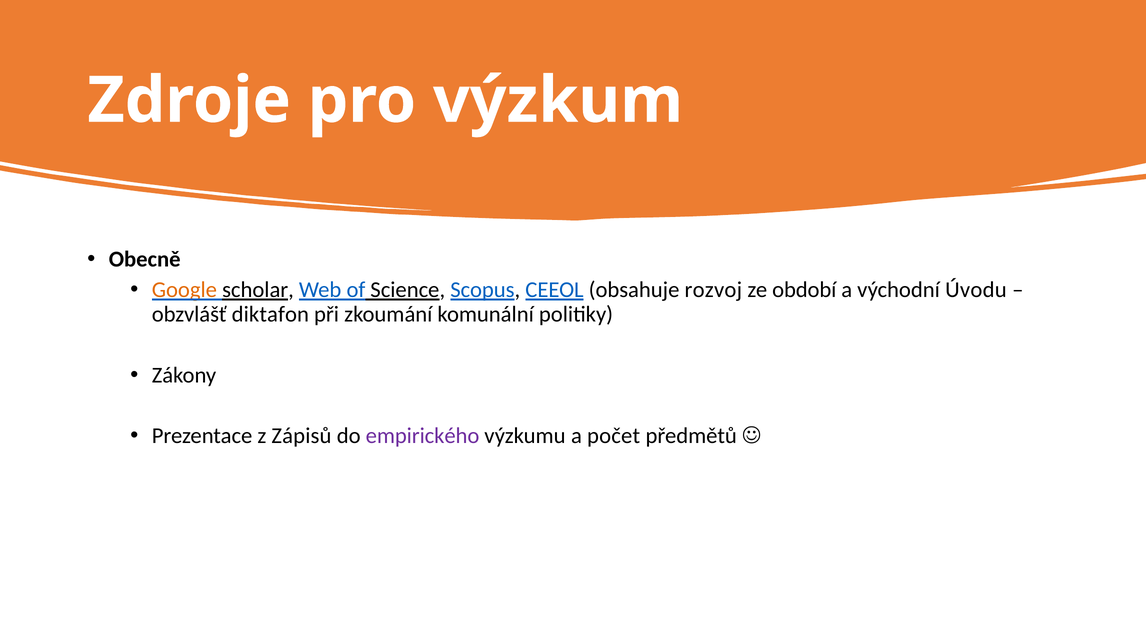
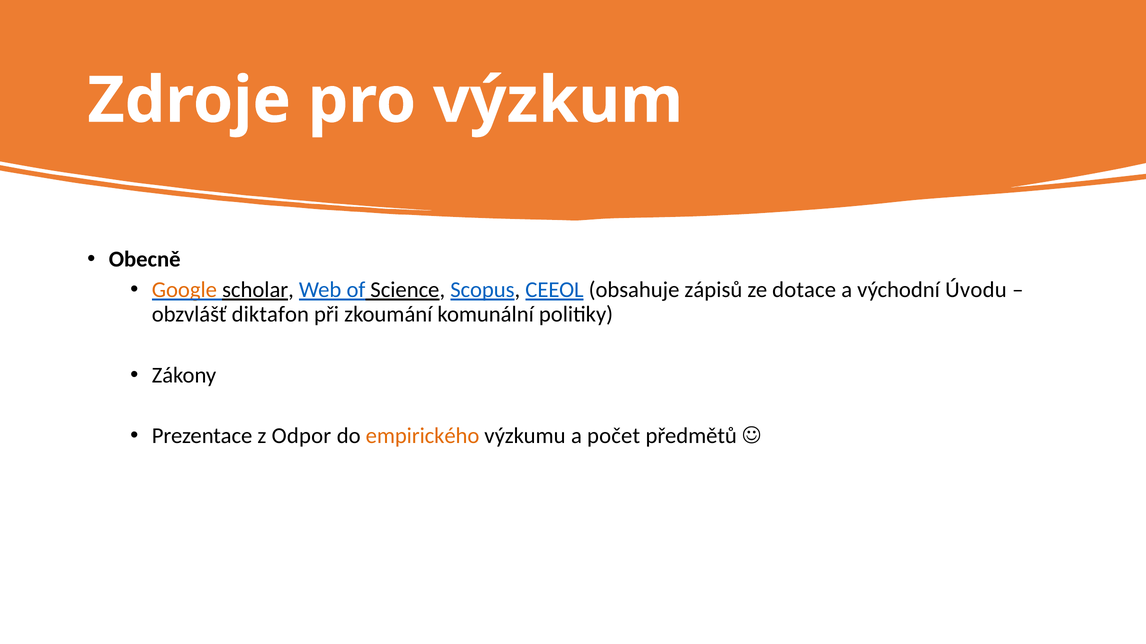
rozvoj: rozvoj -> zápisů
období: období -> dotace
Zápisů: Zápisů -> Odpor
empirického colour: purple -> orange
